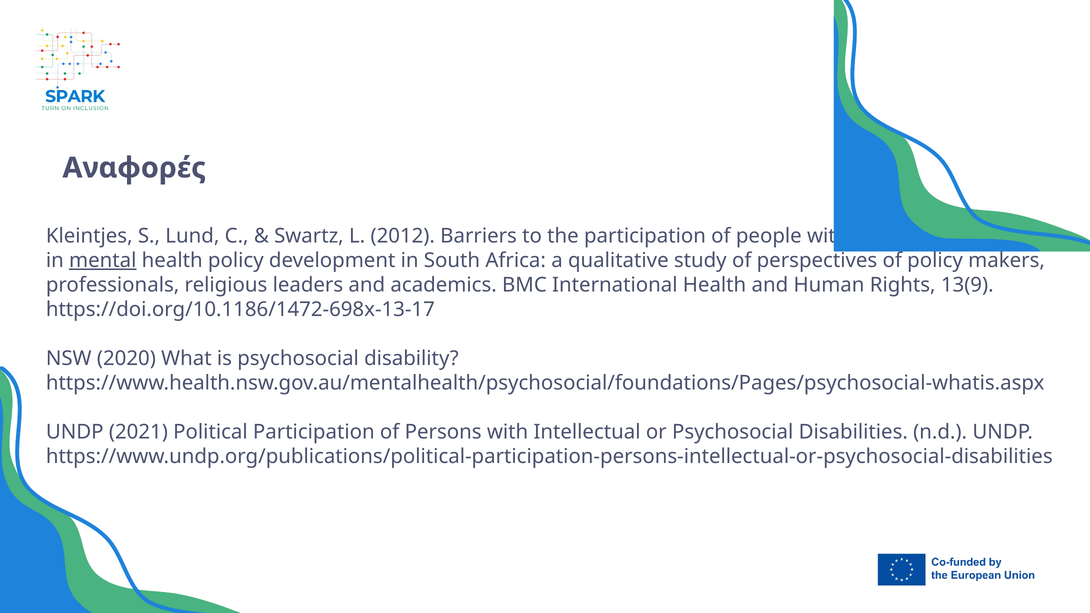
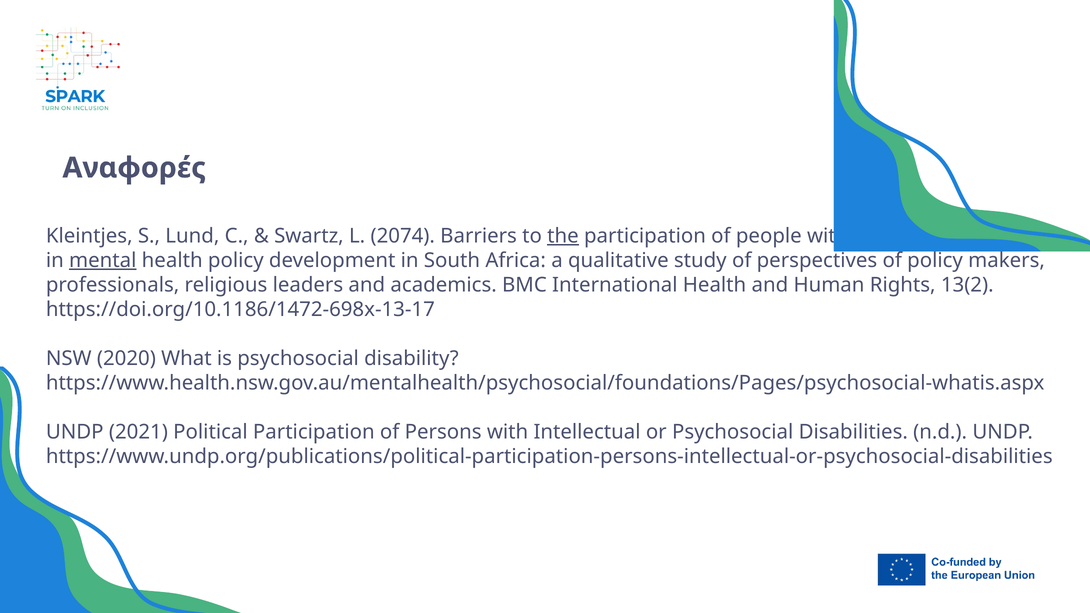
2012: 2012 -> 2074
the underline: none -> present
13(9: 13(9 -> 13(2
